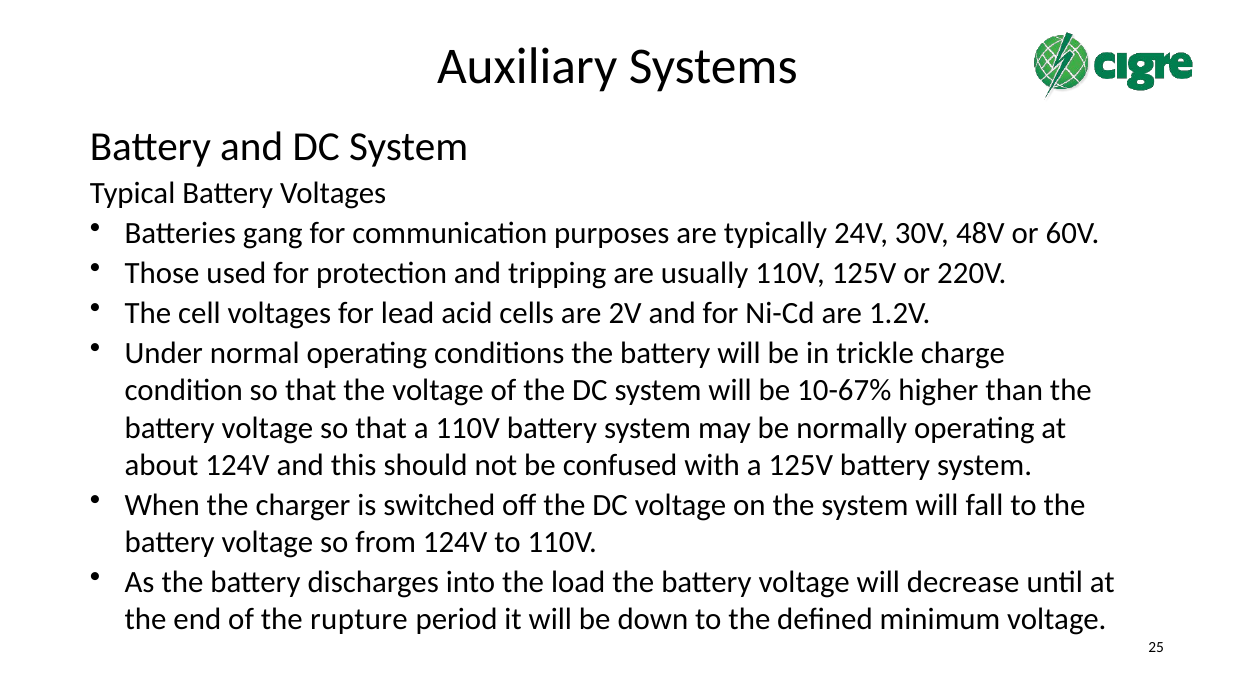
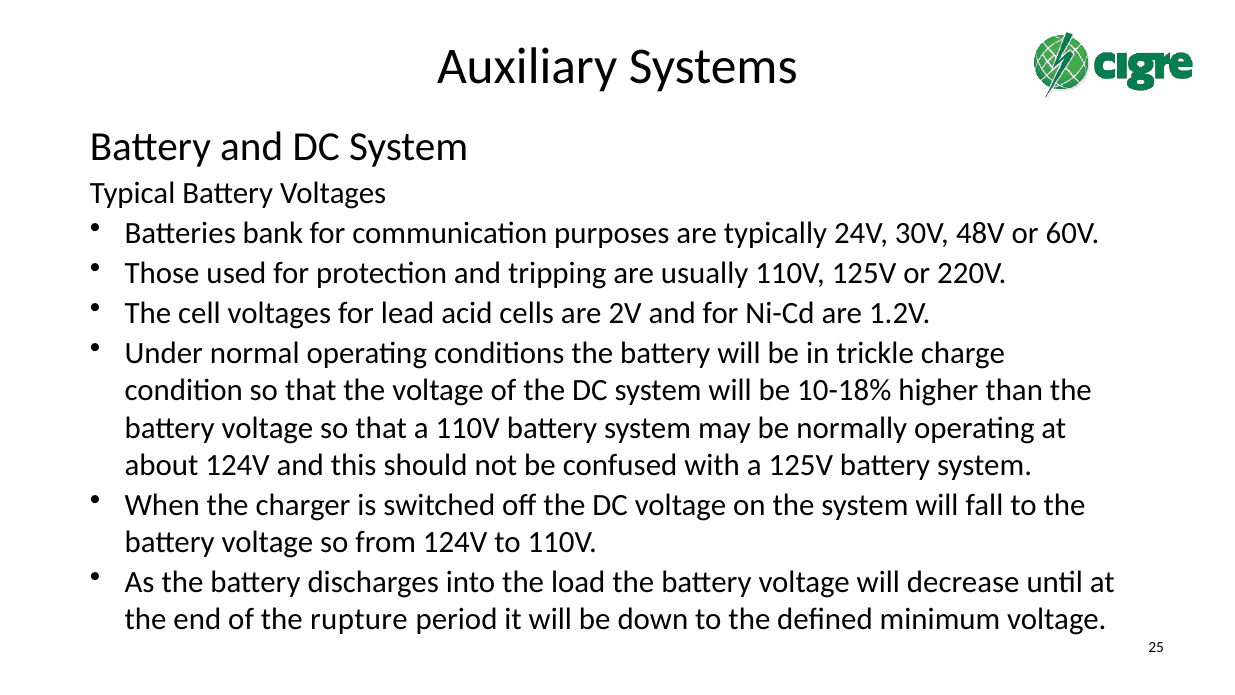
gang: gang -> bank
10-67%: 10-67% -> 10-18%
